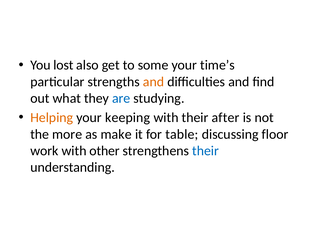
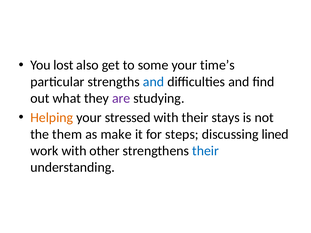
and at (154, 82) colour: orange -> blue
are colour: blue -> purple
keeping: keeping -> stressed
after: after -> stays
more: more -> them
table: table -> steps
floor: floor -> lined
